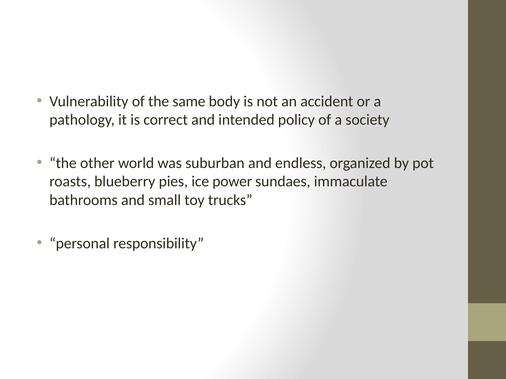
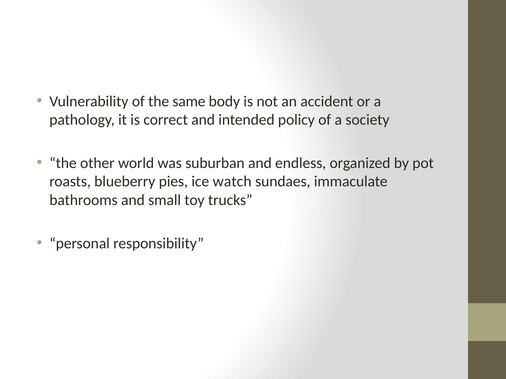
power: power -> watch
